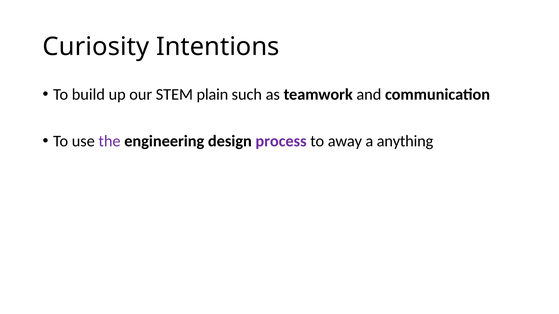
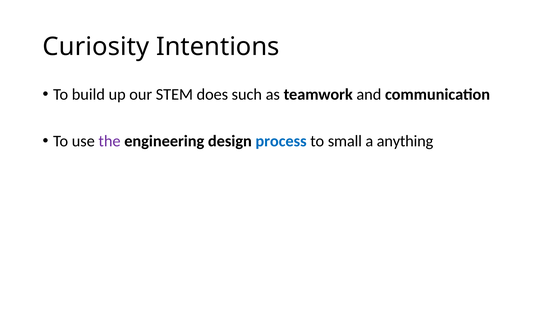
plain: plain -> does
process colour: purple -> blue
away: away -> small
